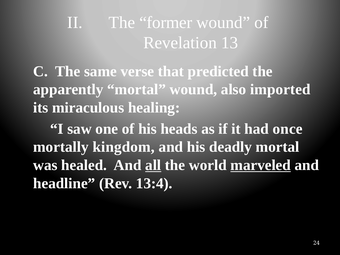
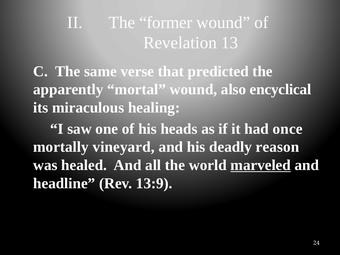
imported: imported -> encyclical
kingdom: kingdom -> vineyard
deadly mortal: mortal -> reason
all underline: present -> none
13:4: 13:4 -> 13:9
